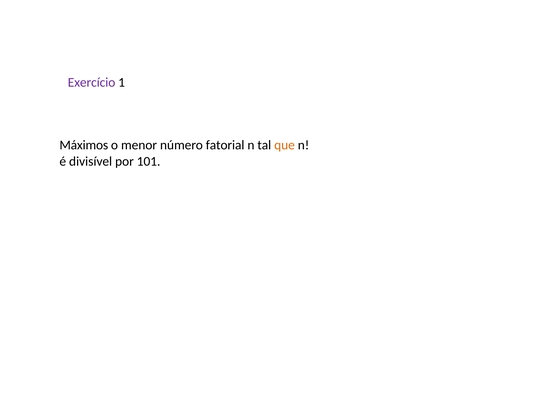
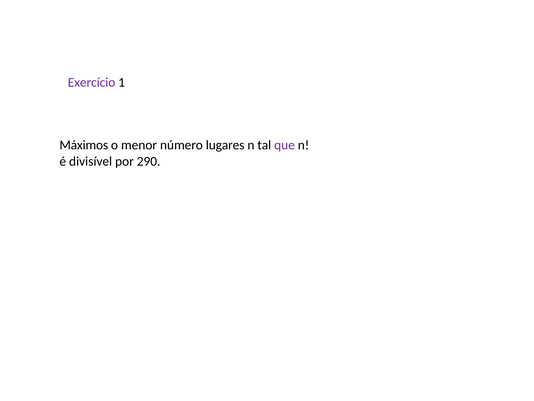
fatorial: fatorial -> lugares
que colour: orange -> purple
101: 101 -> 290
